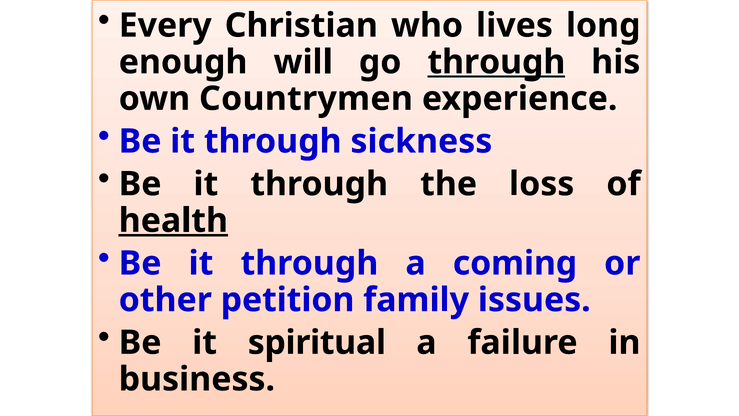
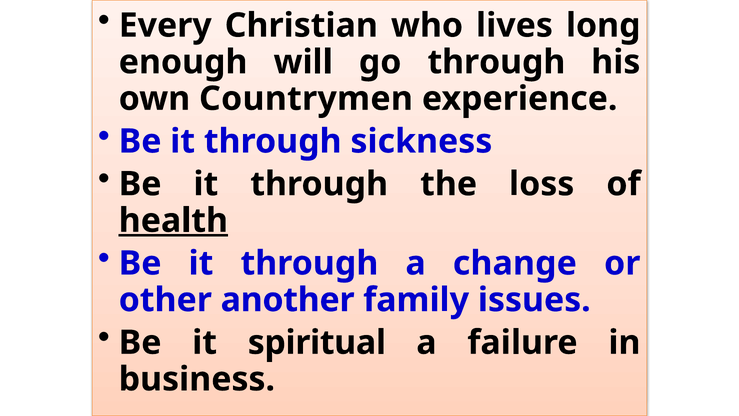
through at (496, 62) underline: present -> none
coming: coming -> change
petition: petition -> another
